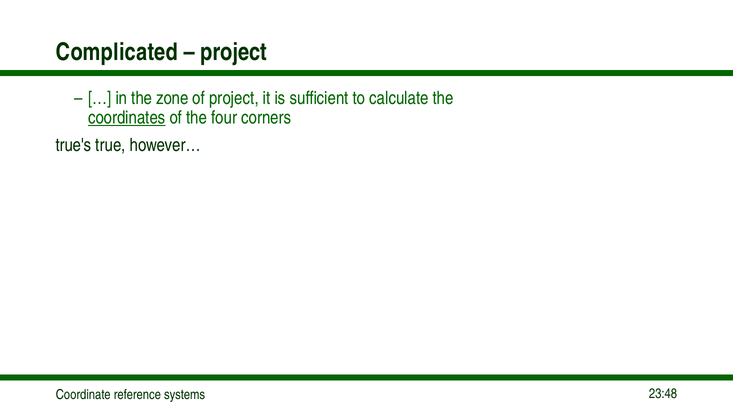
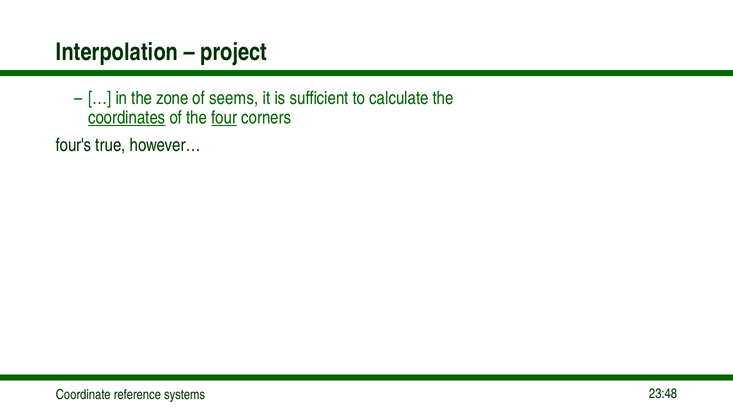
Complicated: Complicated -> Interpolation
of project: project -> seems
four underline: none -> present
true's: true's -> four's
